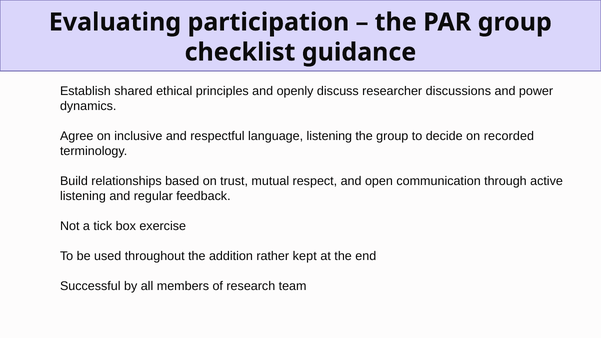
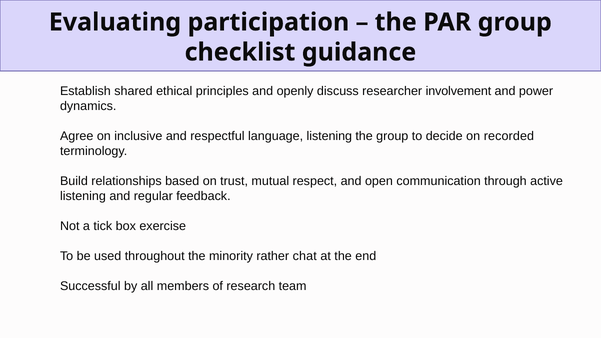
discussions: discussions -> involvement
addition: addition -> minority
kept: kept -> chat
